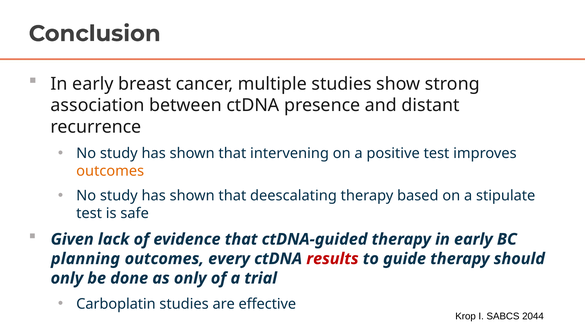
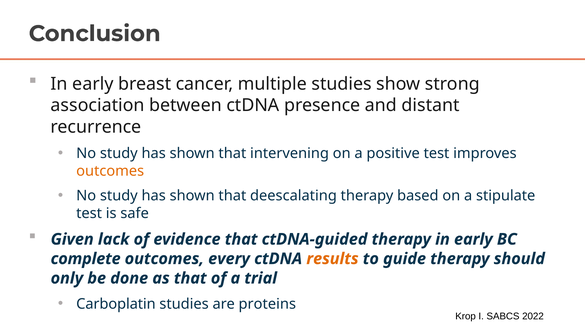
planning: planning -> complete
results colour: red -> orange
as only: only -> that
effective: effective -> proteins
2044: 2044 -> 2022
